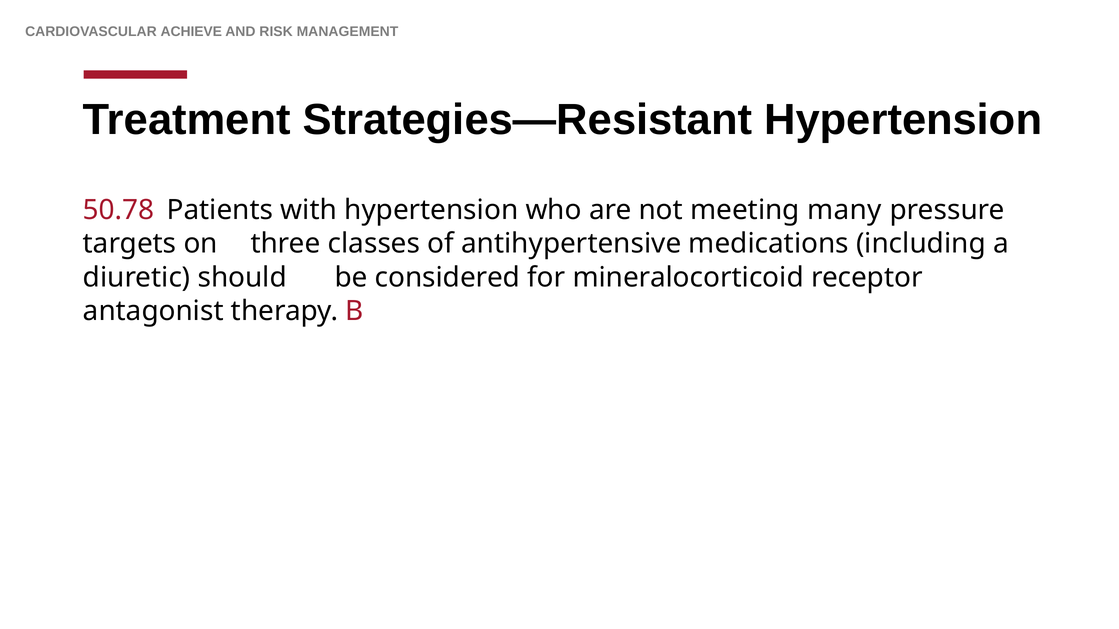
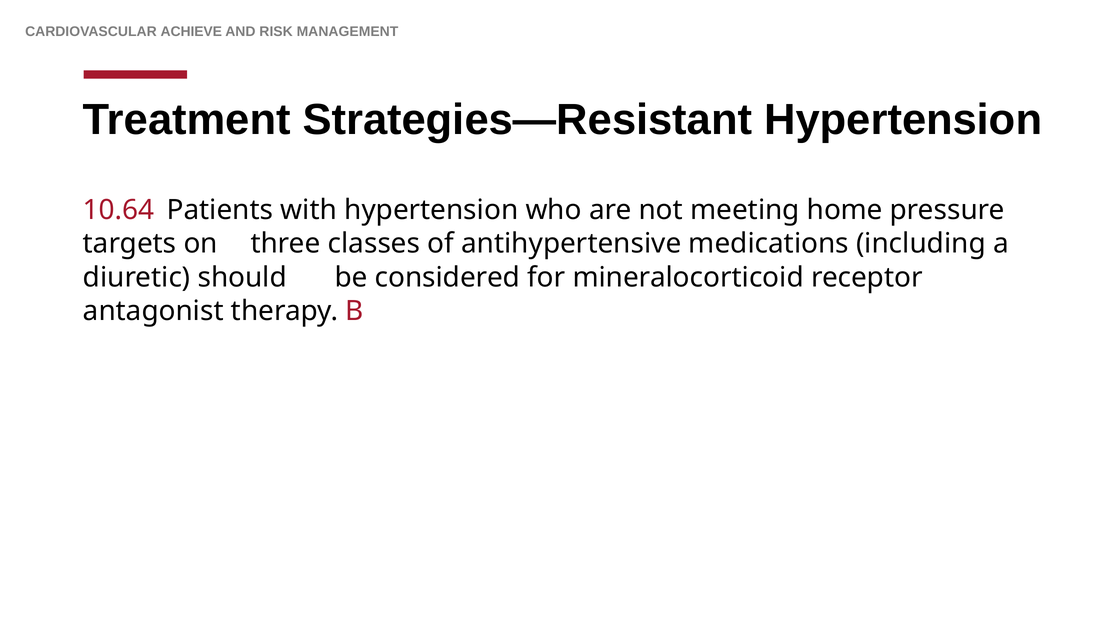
50.78: 50.78 -> 10.64
many: many -> home
